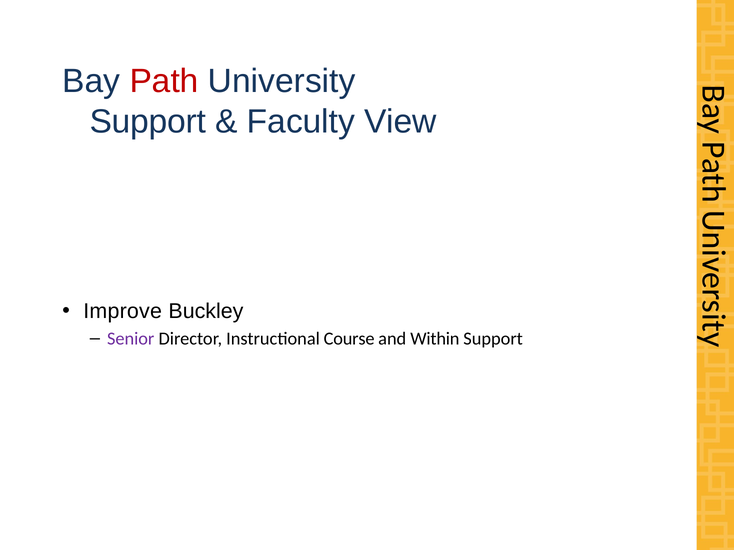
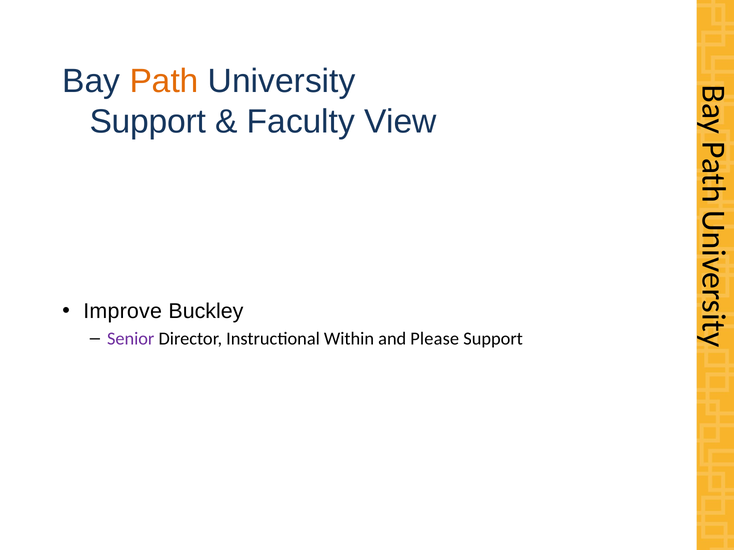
Path colour: red -> orange
Course: Course -> Within
Within: Within -> Please
